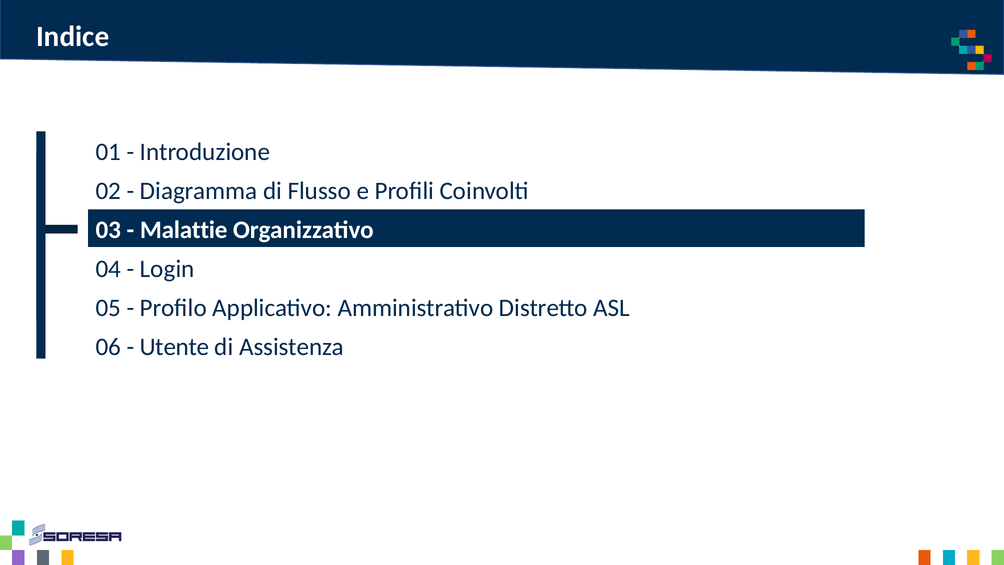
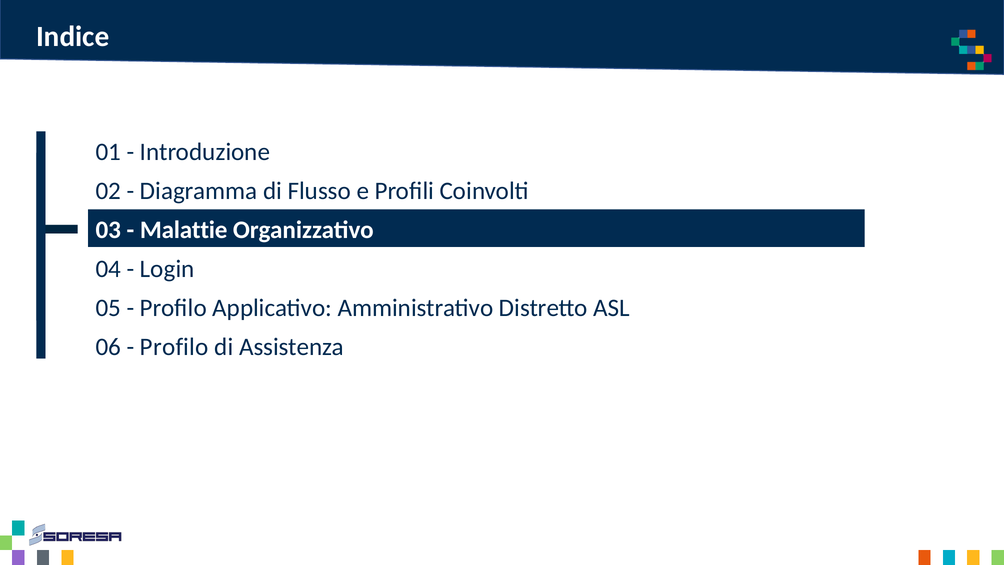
Utente at (174, 347): Utente -> Profilo
